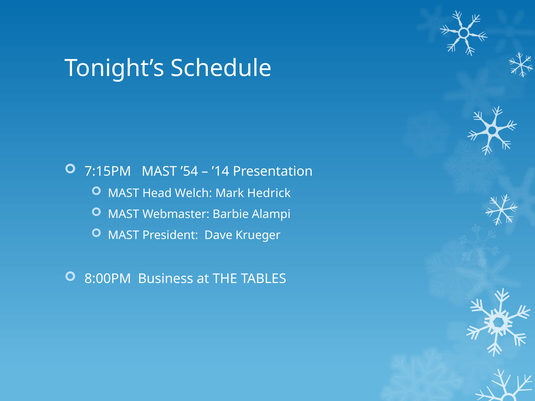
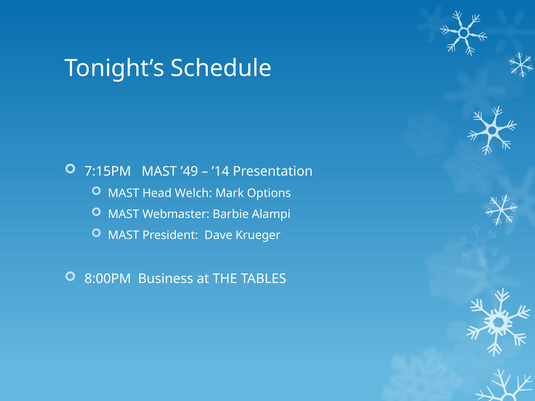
’54: ’54 -> ’49
Hedrick: Hedrick -> Options
